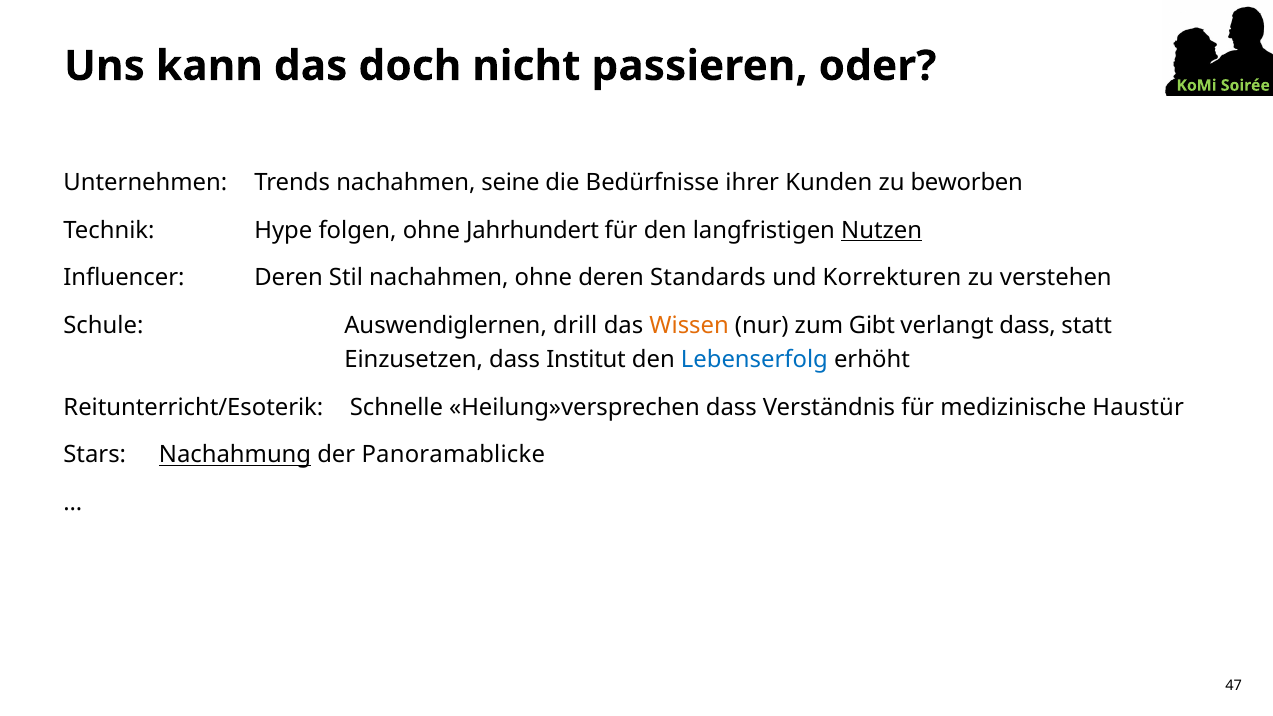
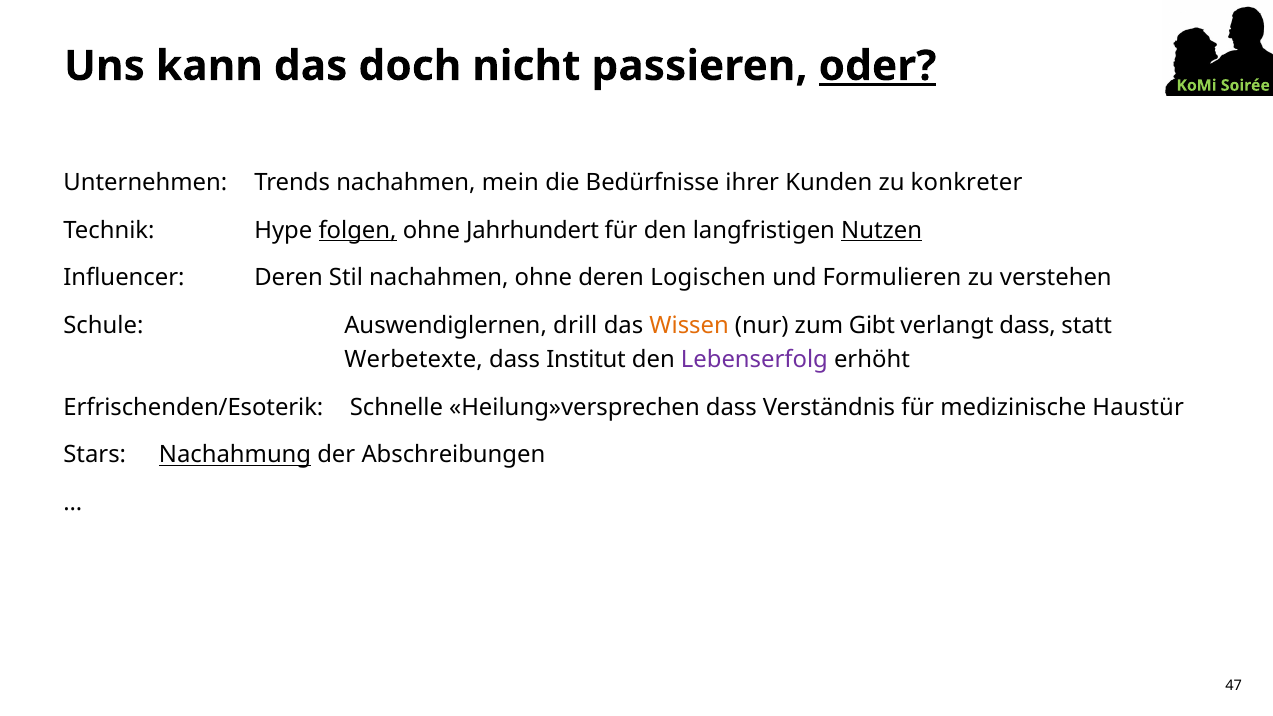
oder underline: none -> present
seine: seine -> mein
beworben: beworben -> konkreter
folgen underline: none -> present
Standards: Standards -> Logischen
Korrekturen: Korrekturen -> Formulieren
Einzusetzen: Einzusetzen -> Werbetexte
Lebenserfolg colour: blue -> purple
Reitunterricht/Esoterik: Reitunterricht/Esoterik -> Erfrischenden/Esoterik
Panoramablicke: Panoramablicke -> Abschreibungen
